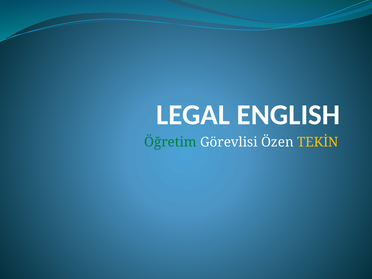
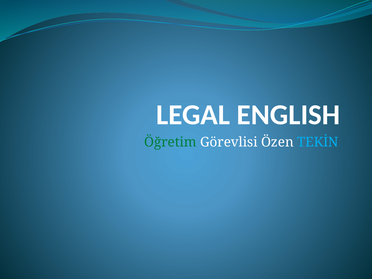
TEKİN colour: yellow -> light blue
